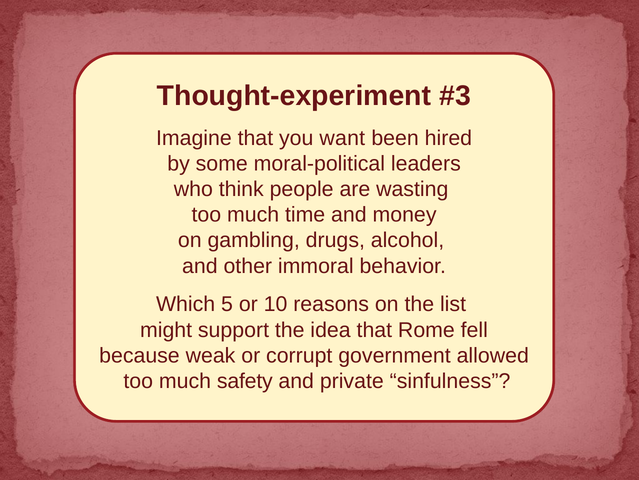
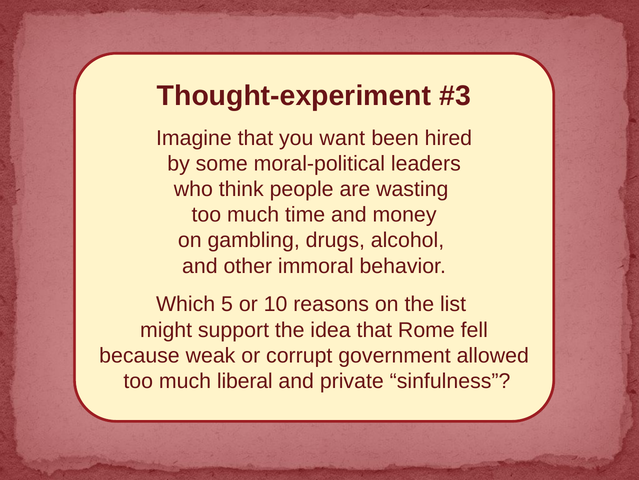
safety: safety -> liberal
